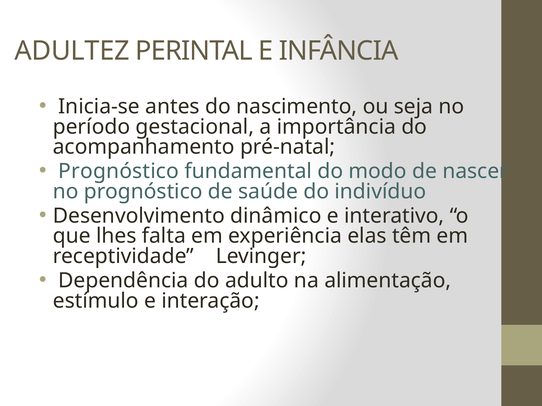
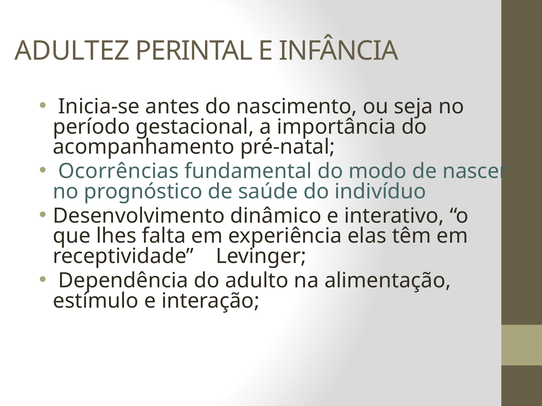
Prognóstico at (119, 172): Prognóstico -> Ocorrências
